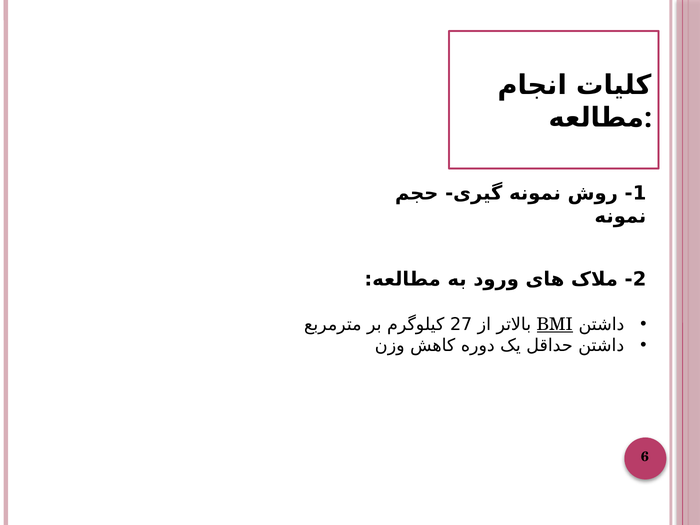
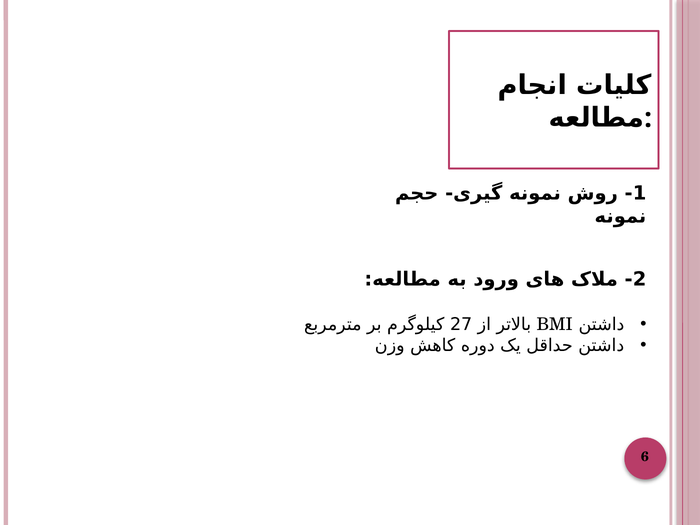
BMI underline: present -> none
